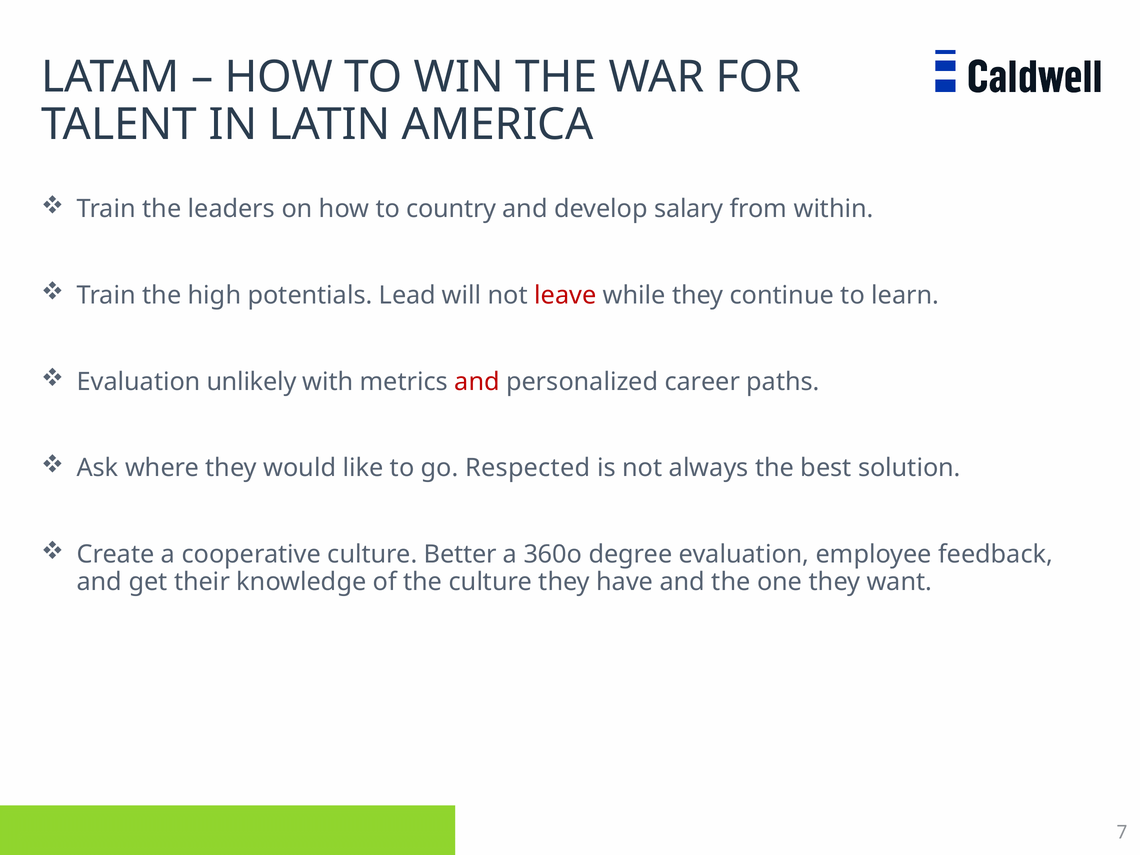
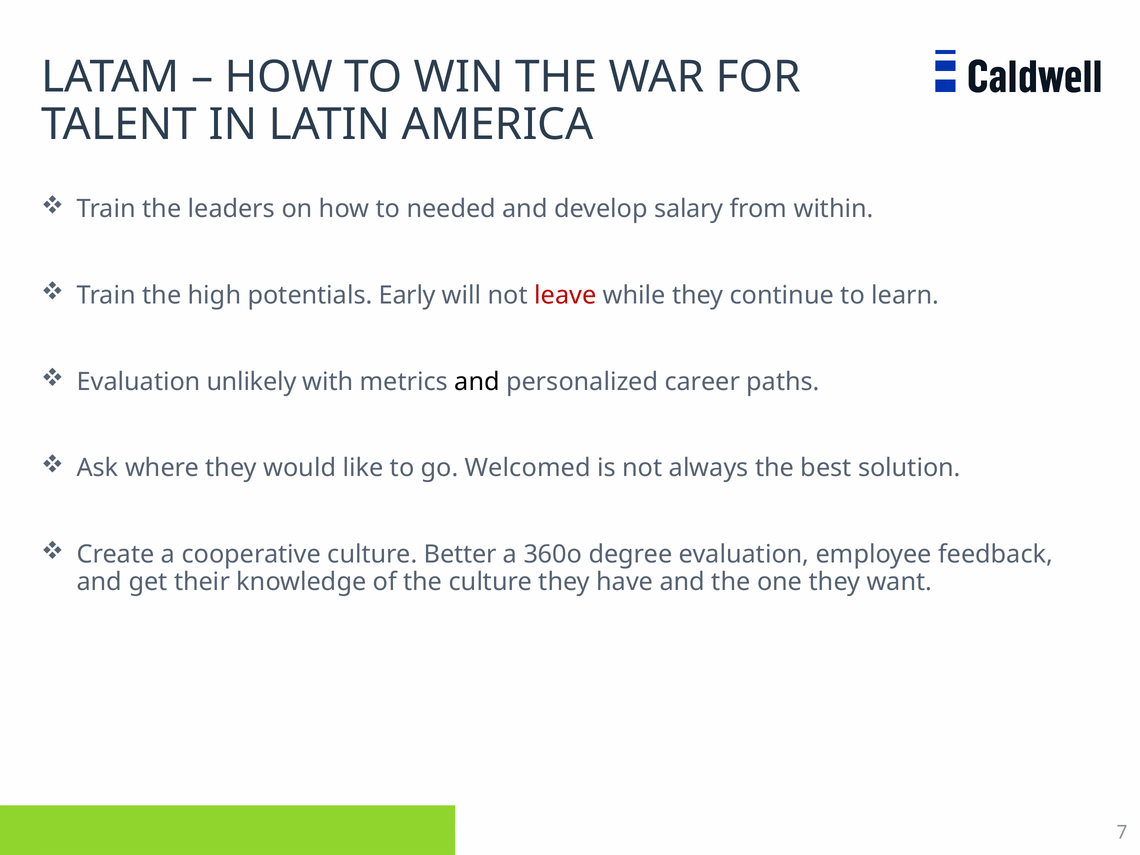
country: country -> needed
Lead: Lead -> Early
and at (477, 382) colour: red -> black
Respected: Respected -> Welcomed
